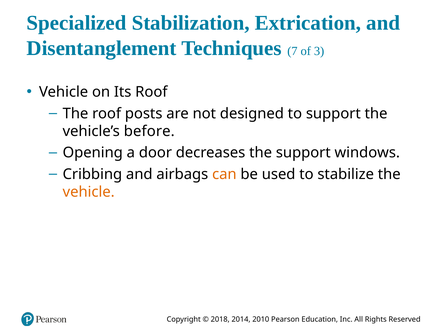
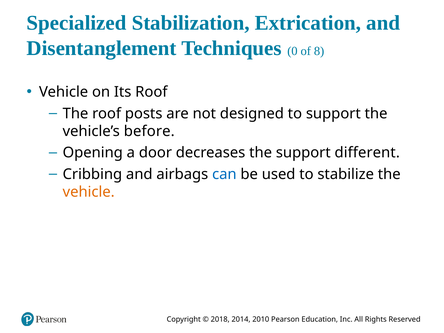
7: 7 -> 0
3: 3 -> 8
windows: windows -> different
can colour: orange -> blue
